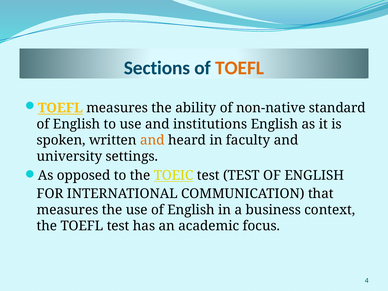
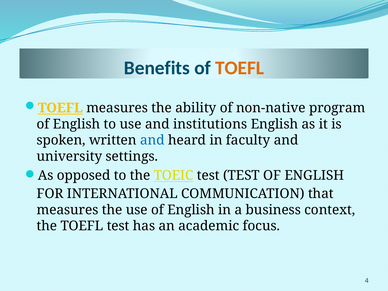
Sections: Sections -> Benefits
standard: standard -> program
and at (152, 140) colour: orange -> blue
